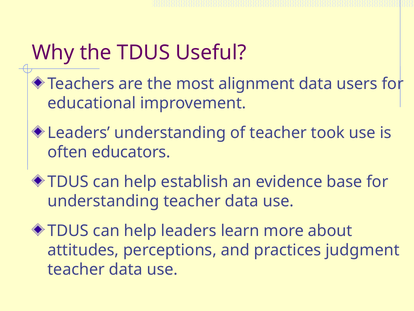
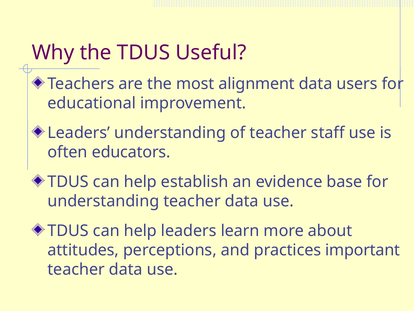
took: took -> staff
judgment: judgment -> important
